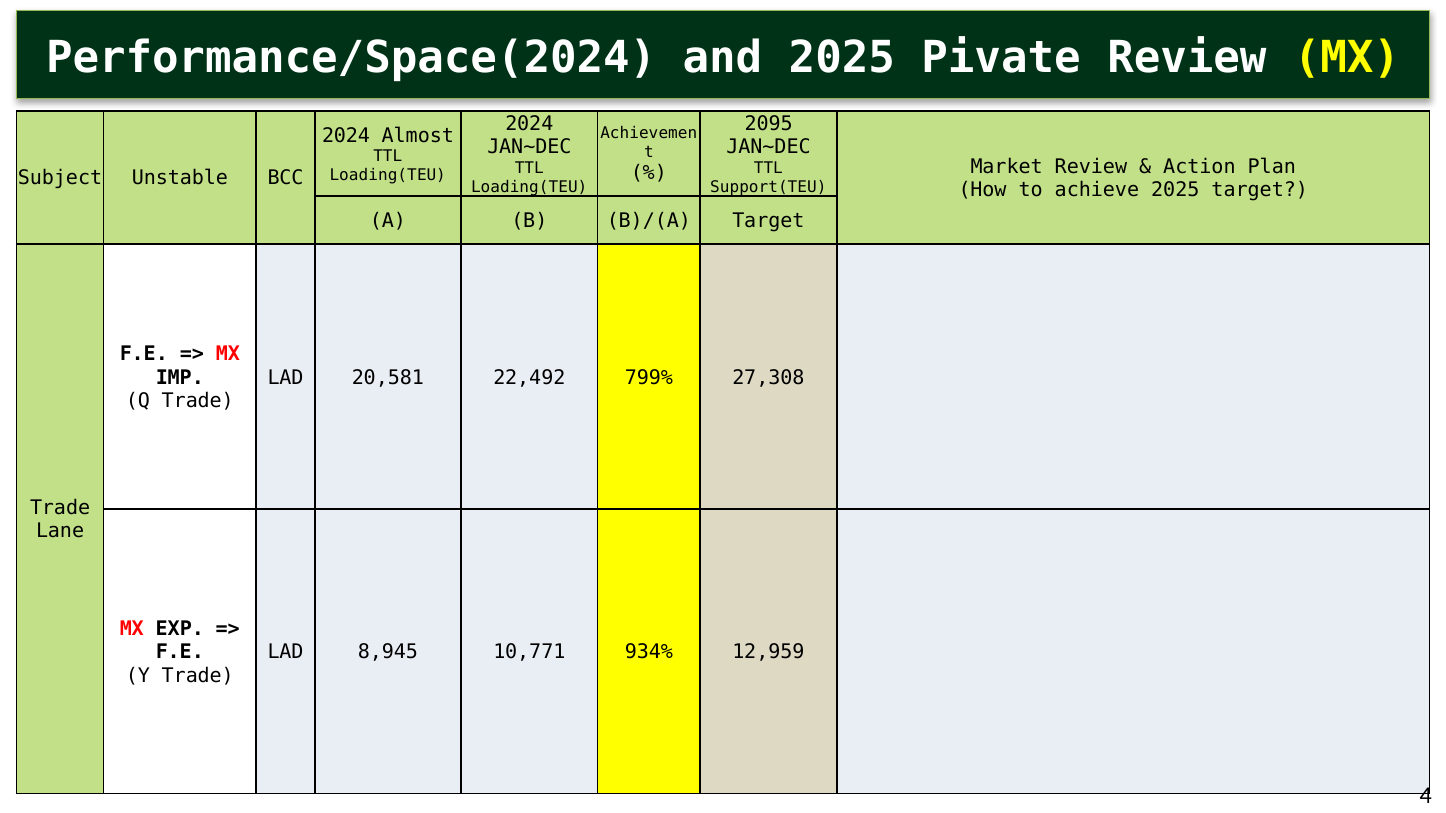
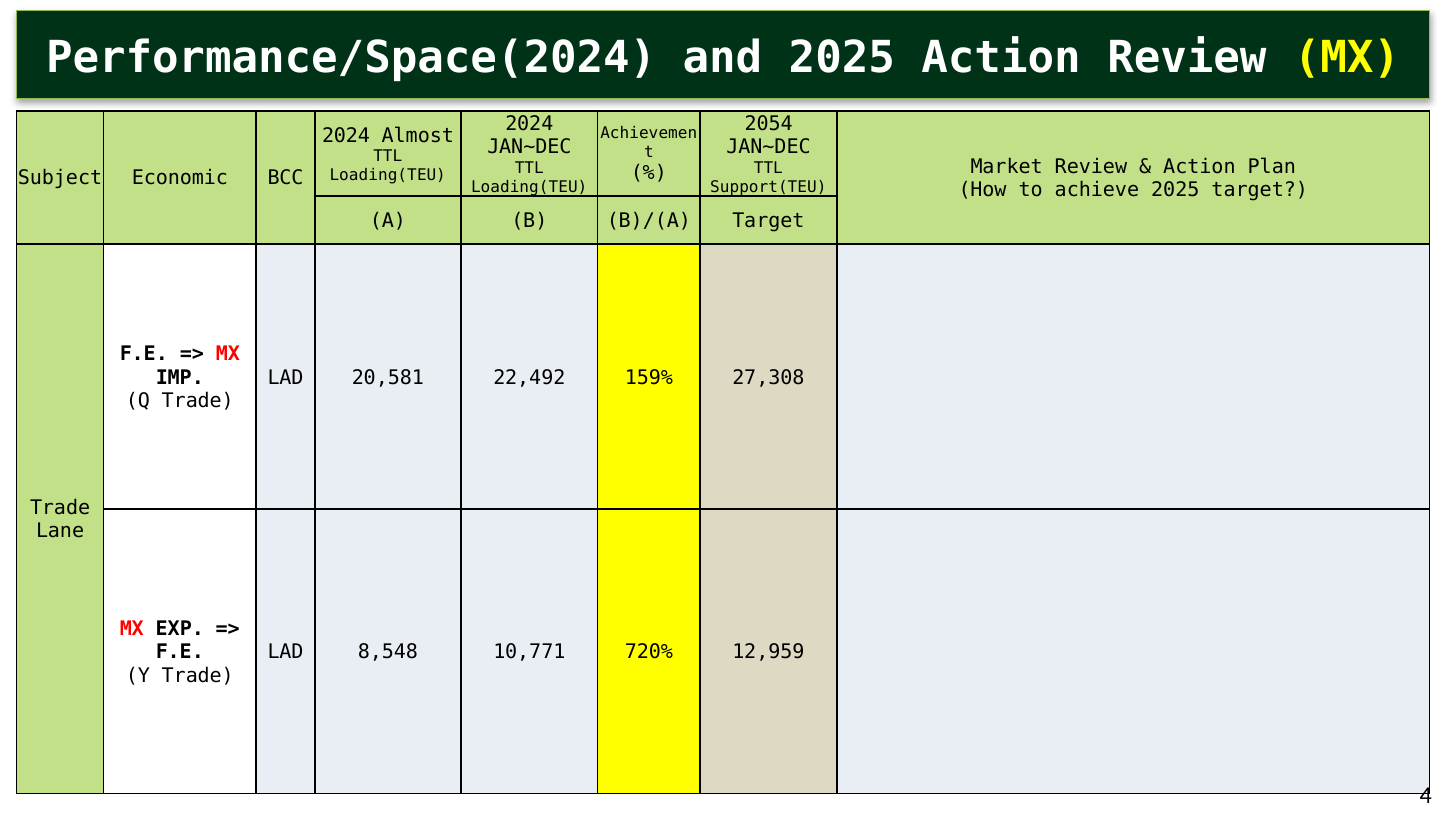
2025 Pivate: Pivate -> Action
2095: 2095 -> 2054
Unstable: Unstable -> Economic
799%: 799% -> 159%
8,945: 8,945 -> 8,548
934%: 934% -> 720%
